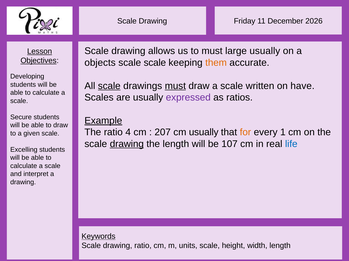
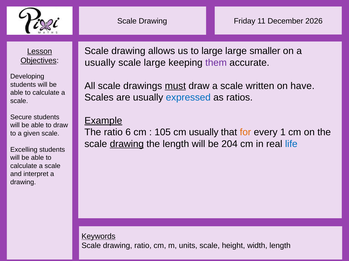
to must: must -> large
large usually: usually -> smaller
objects at (100, 63): objects -> usually
scale scale: scale -> large
them colour: orange -> purple
scale at (109, 86) underline: present -> none
expressed colour: purple -> blue
4: 4 -> 6
207: 207 -> 105
107: 107 -> 204
